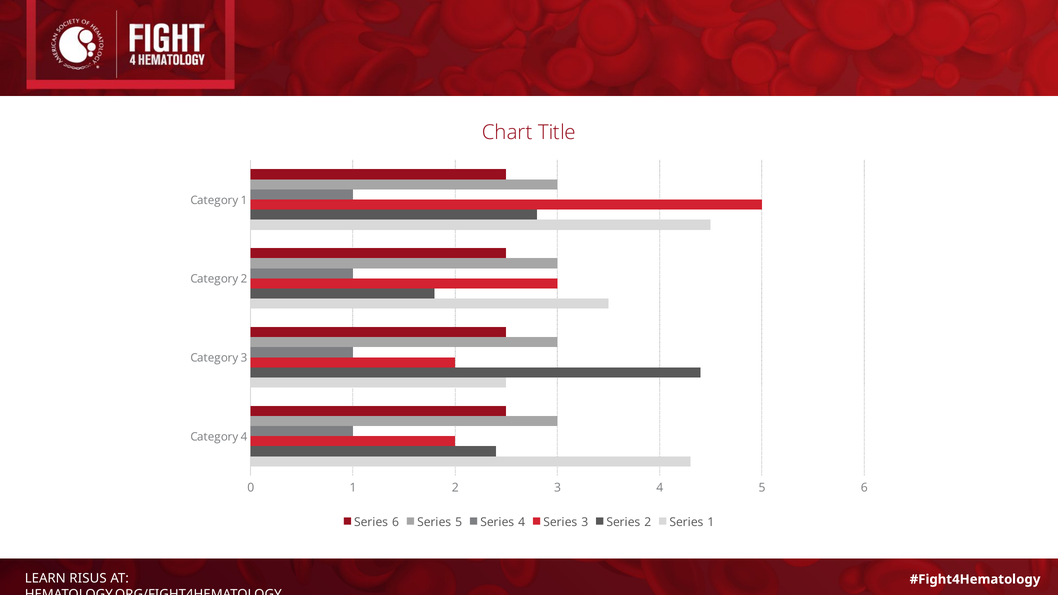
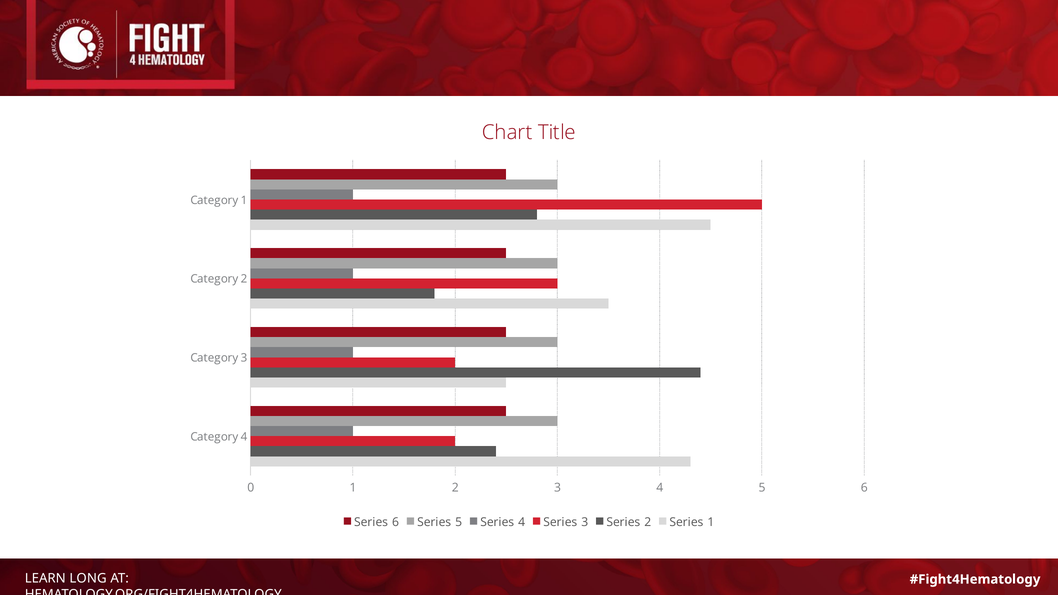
RISUS: RISUS -> LONG
